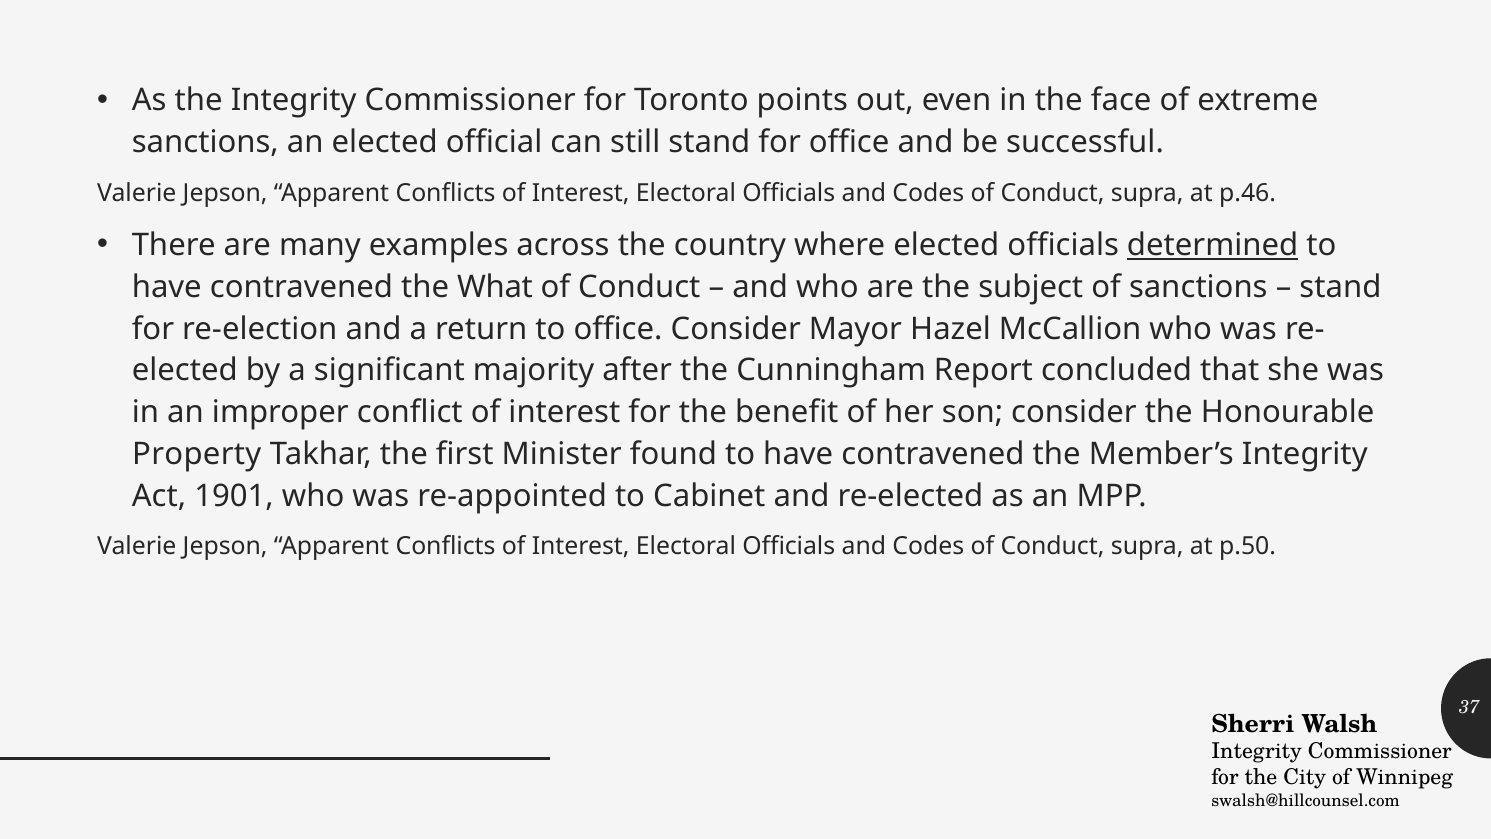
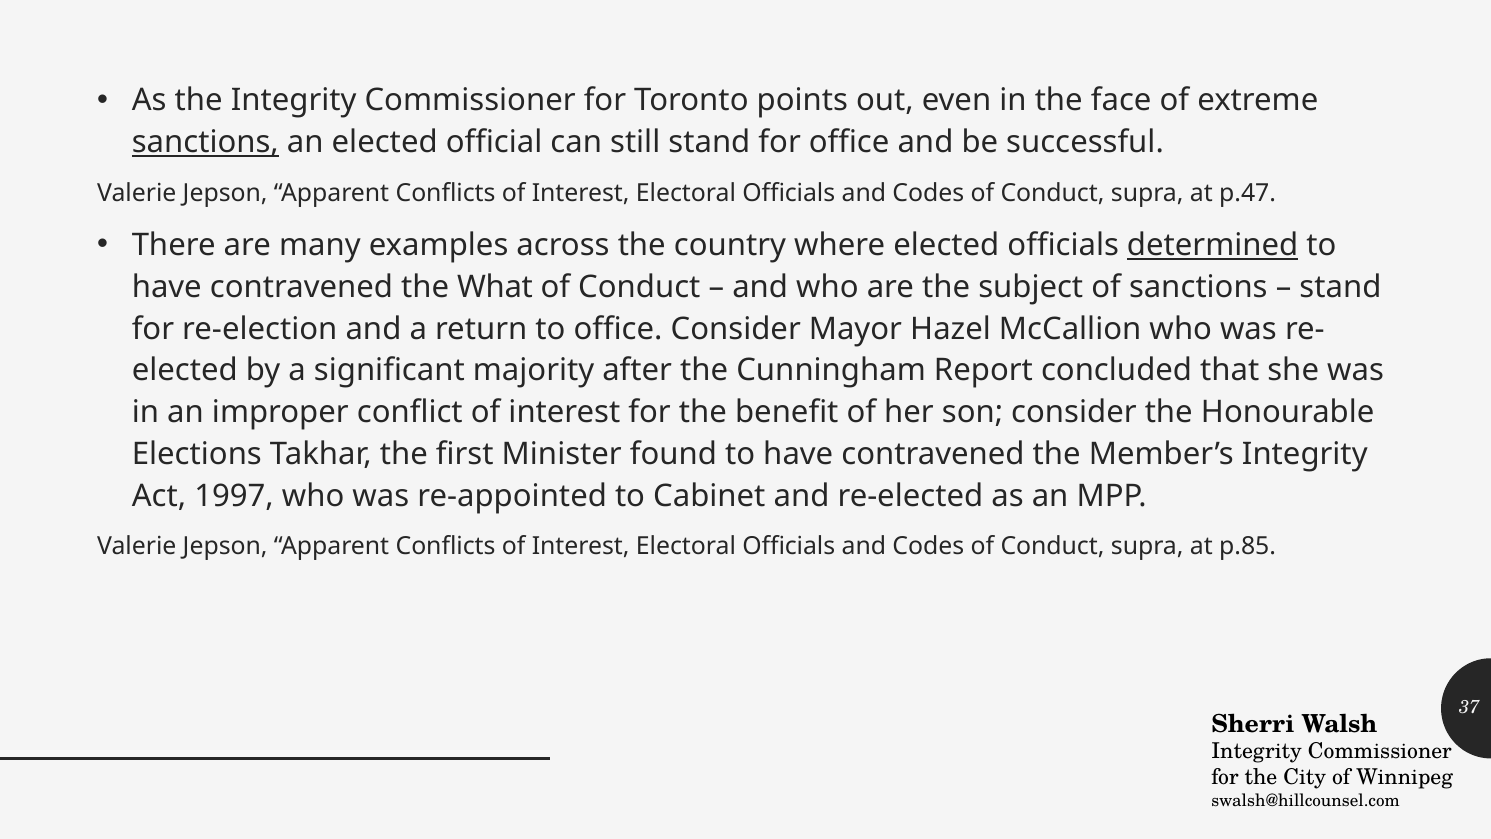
sanctions at (205, 142) underline: none -> present
p.46: p.46 -> p.47
Property: Property -> Elections
1901: 1901 -> 1997
p.50: p.50 -> p.85
